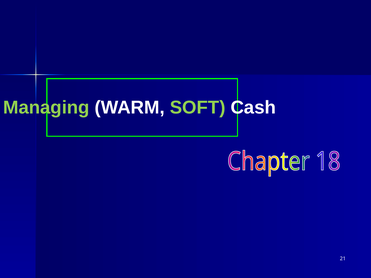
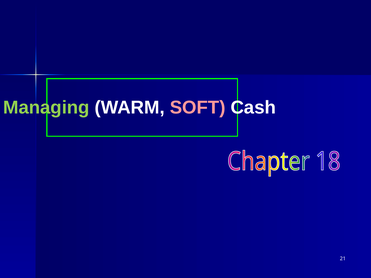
SOFT colour: light green -> pink
